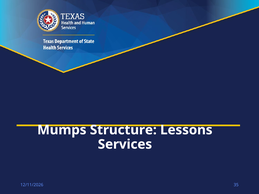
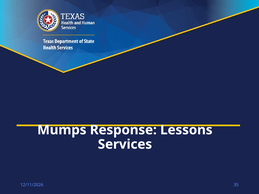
Structure: Structure -> Response
